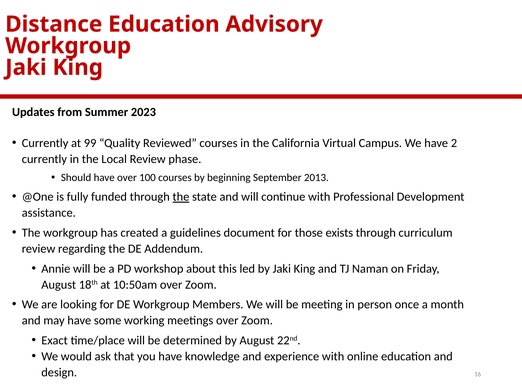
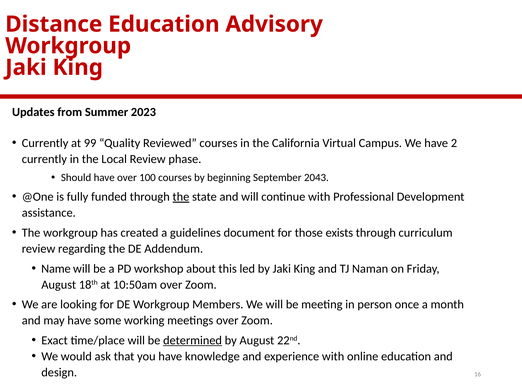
2013: 2013 -> 2043
Annie: Annie -> Name
determined underline: none -> present
